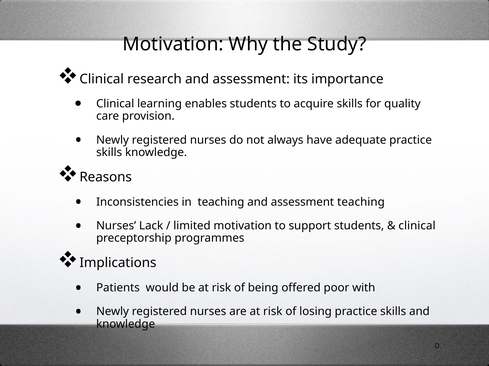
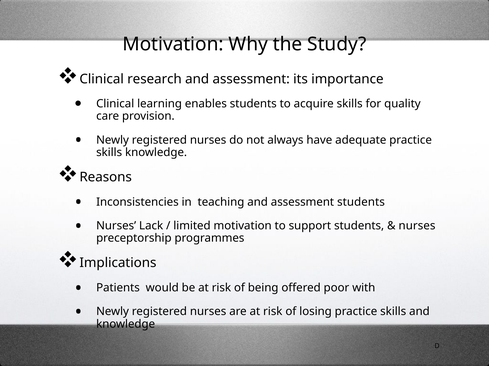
assessment teaching: teaching -> students
clinical at (417, 226): clinical -> nurses
